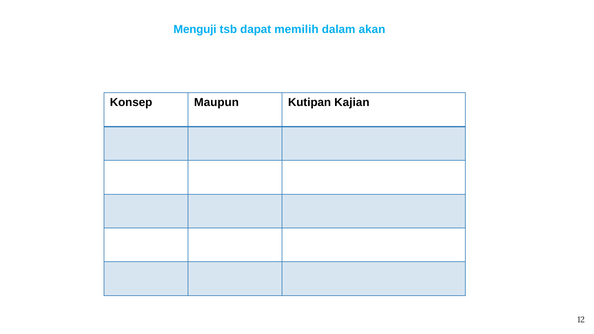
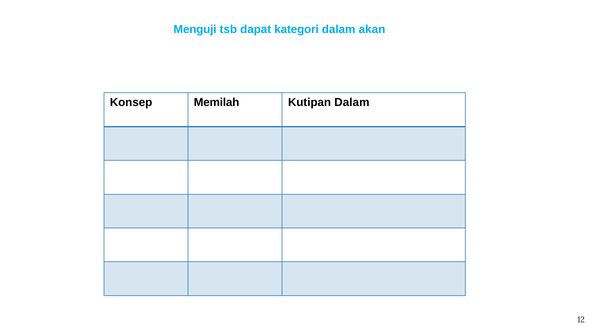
memilih: memilih -> kategori
Maupun: Maupun -> Memilah
Kutipan Kajian: Kajian -> Dalam
